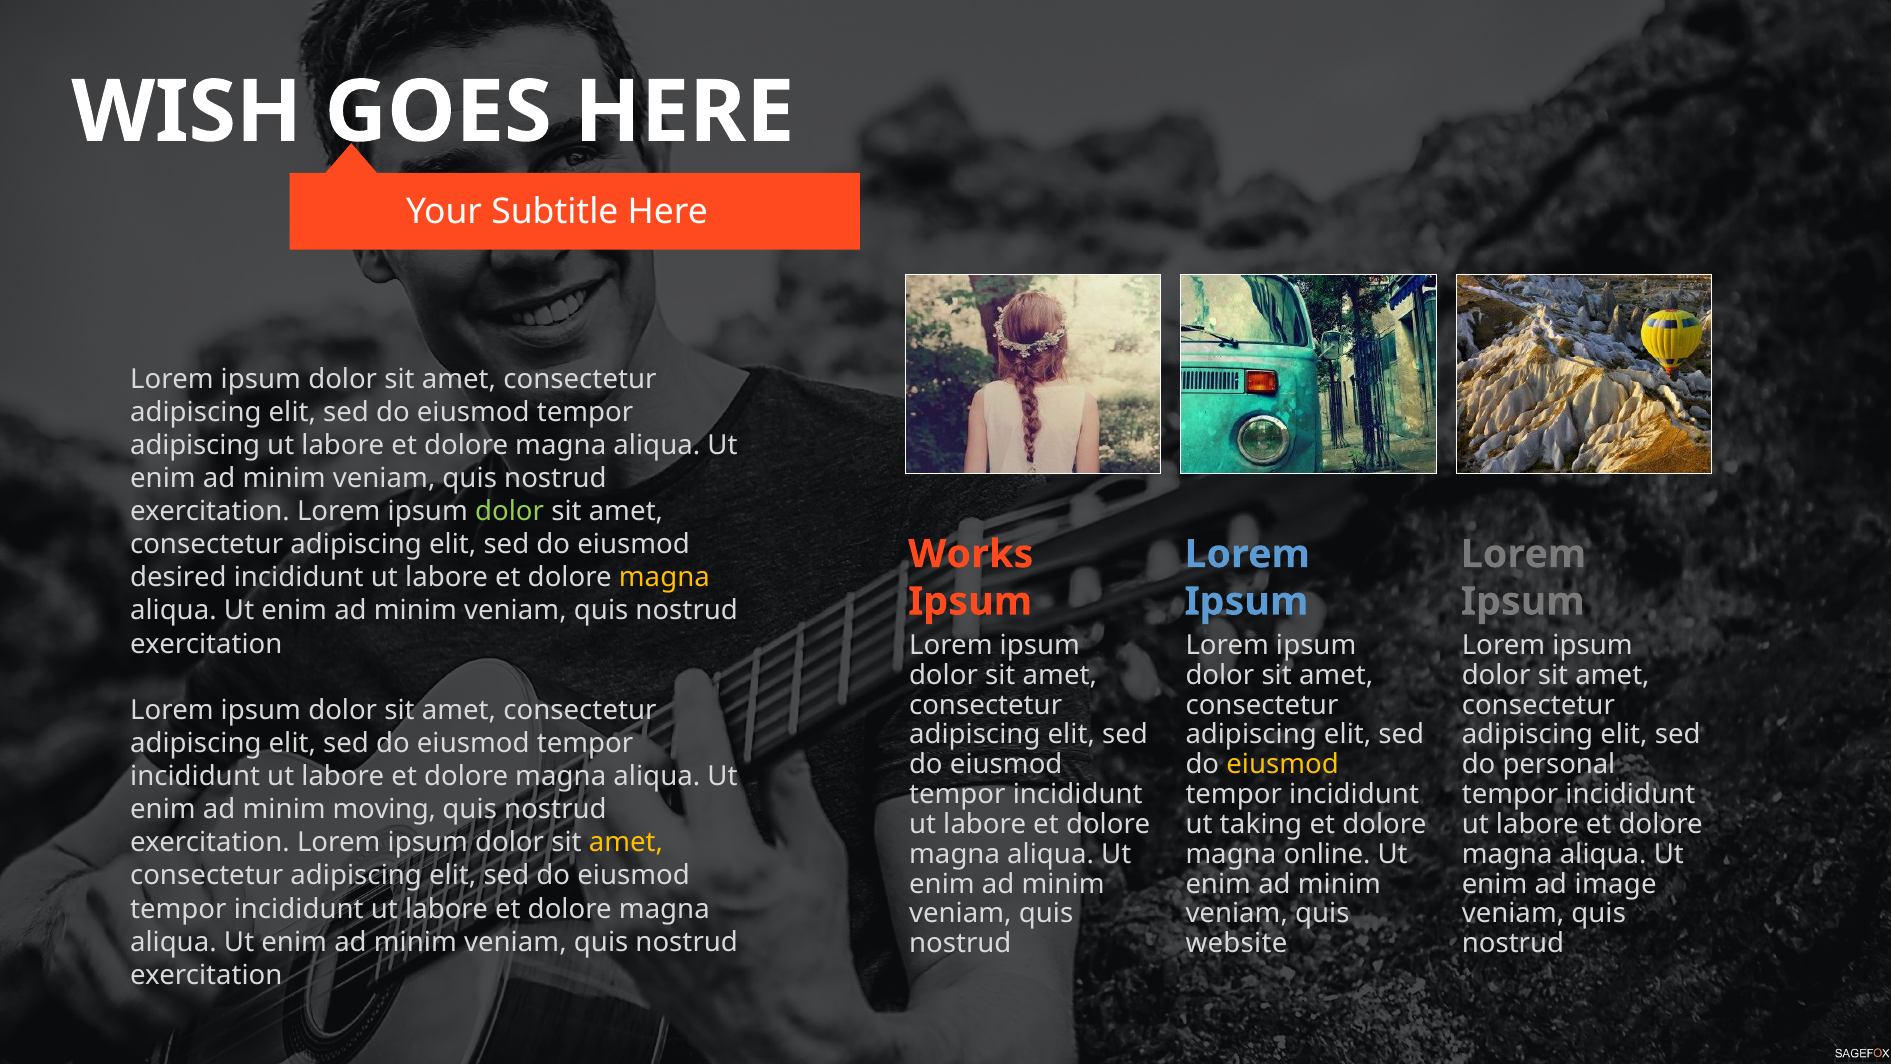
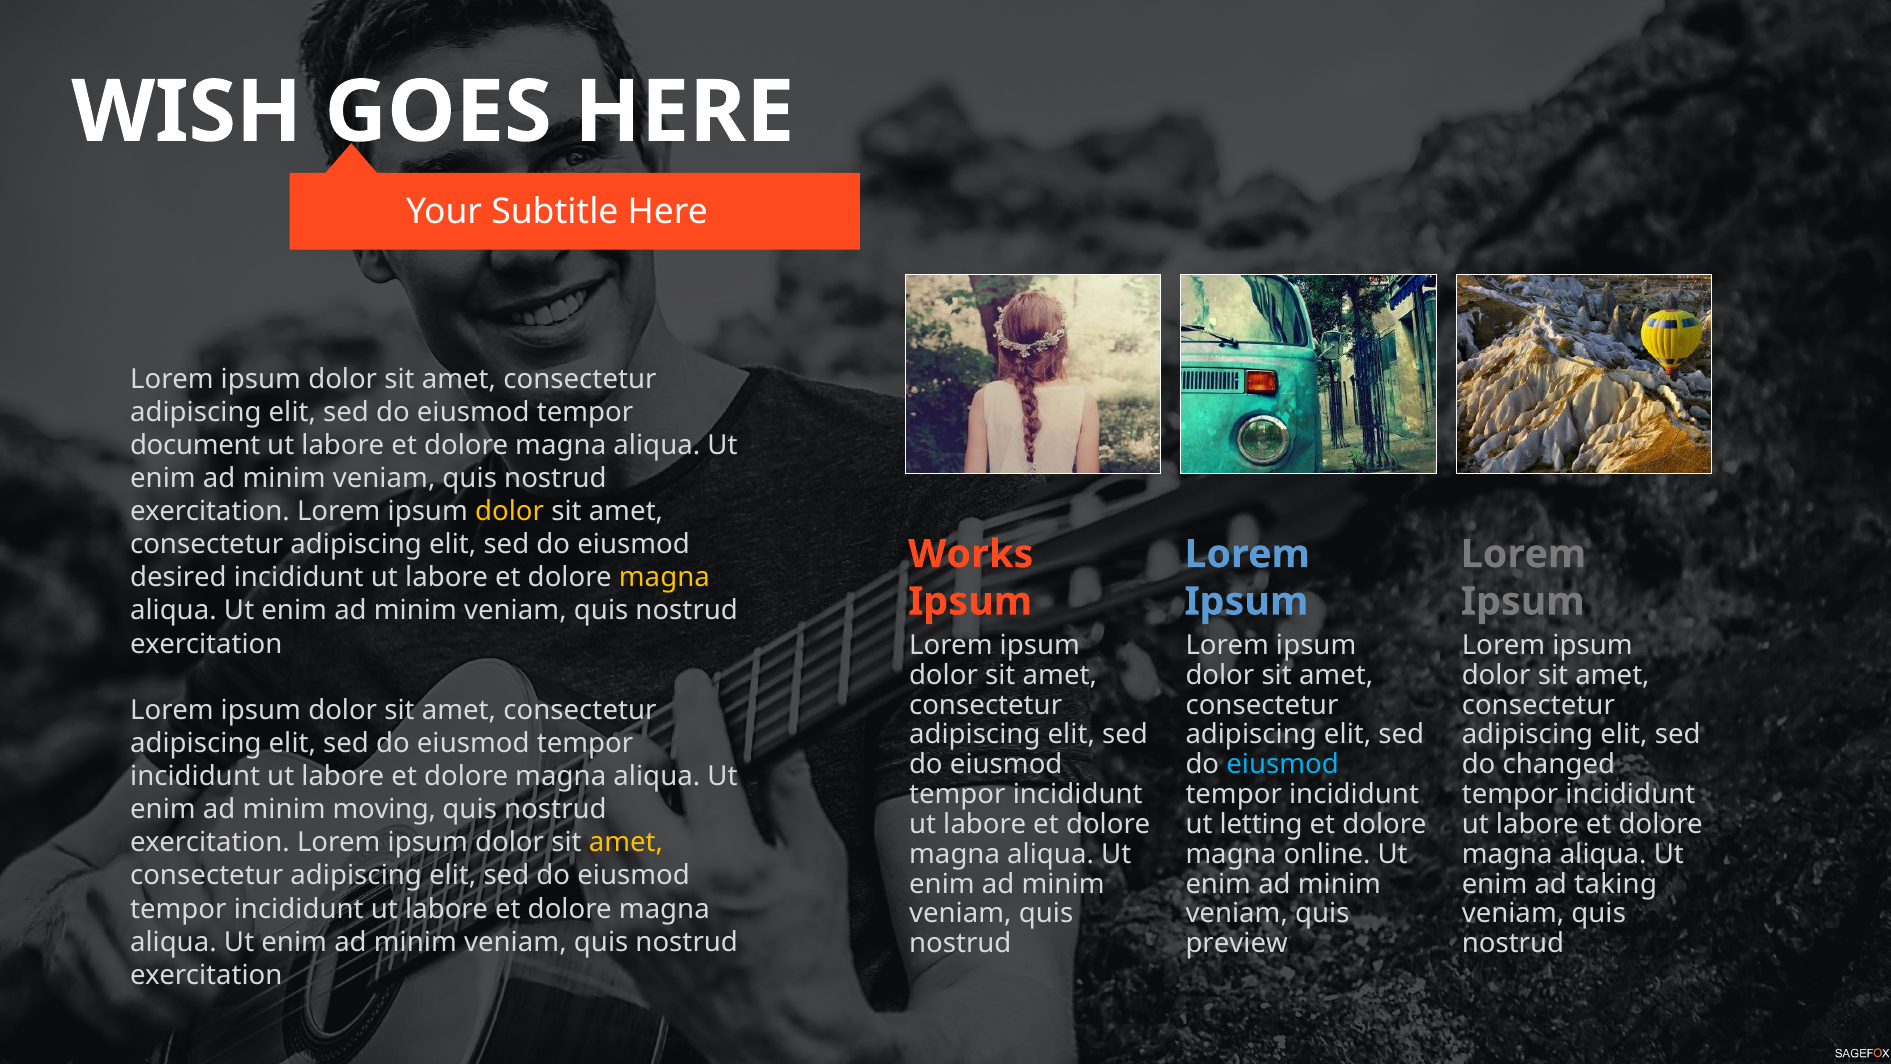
adipiscing at (195, 445): adipiscing -> document
dolor at (510, 511) colour: light green -> yellow
eiusmod at (1283, 764) colour: yellow -> light blue
personal: personal -> changed
taking: taking -> letting
image: image -> taking
website: website -> preview
